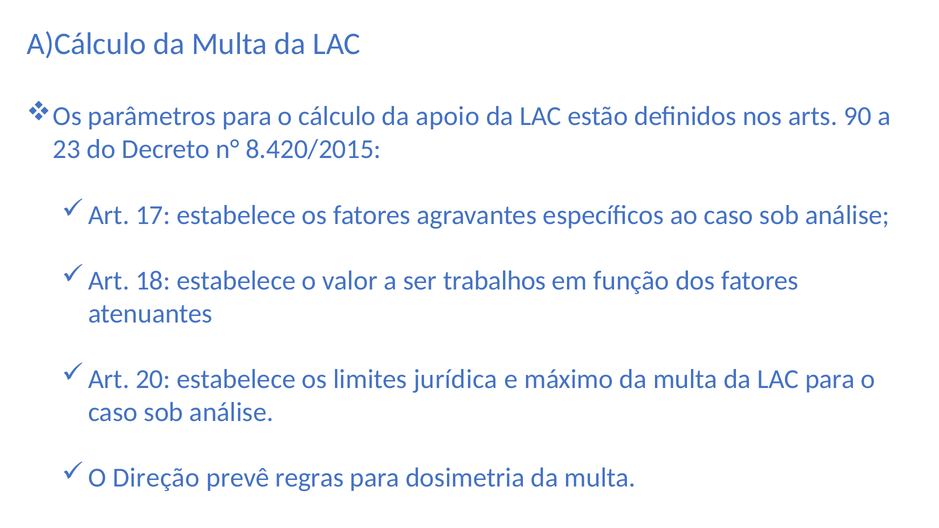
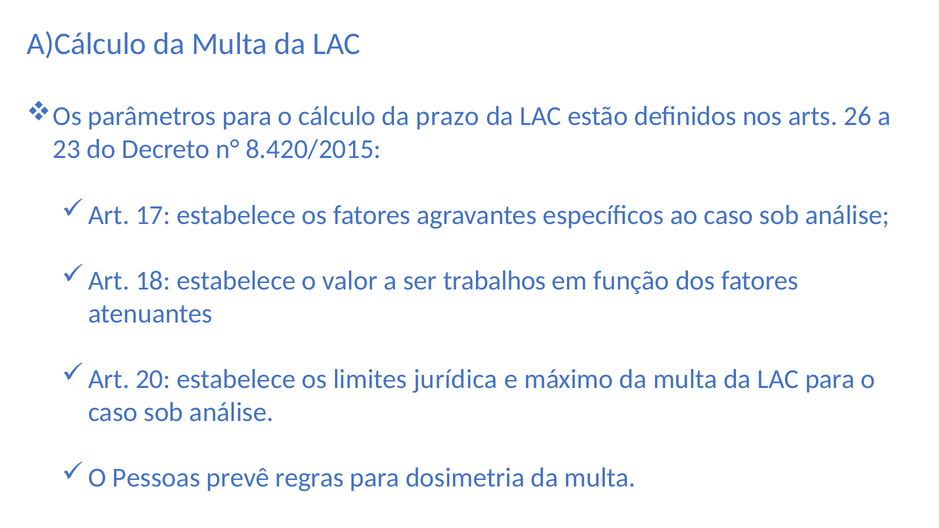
apoio: apoio -> prazo
90: 90 -> 26
Direção: Direção -> Pessoas
